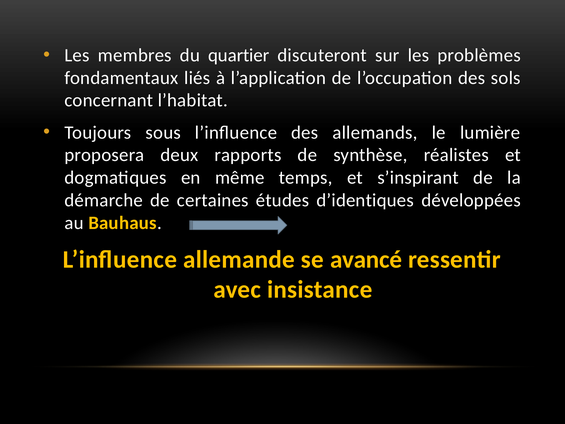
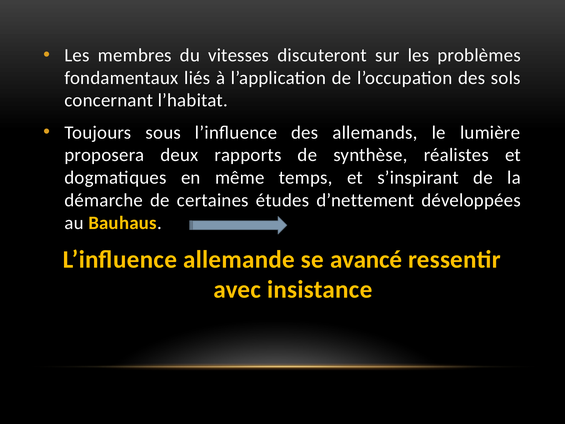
quartier: quartier -> vitesses
d’identiques: d’identiques -> d’nettement
